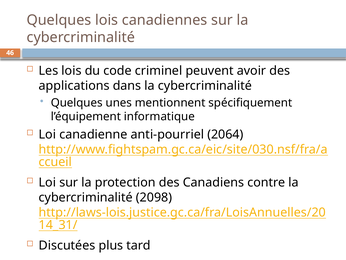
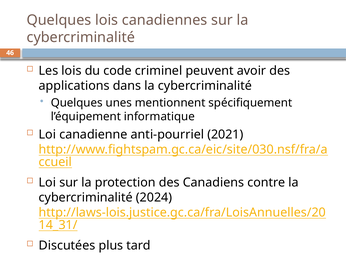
2064: 2064 -> 2021
2098: 2098 -> 2024
